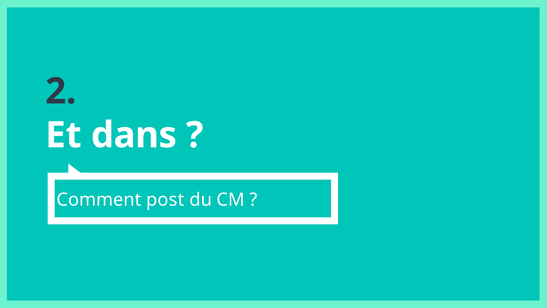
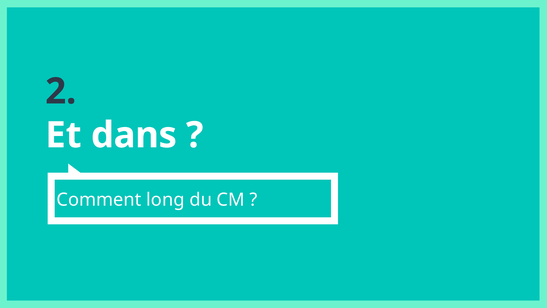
post: post -> long
